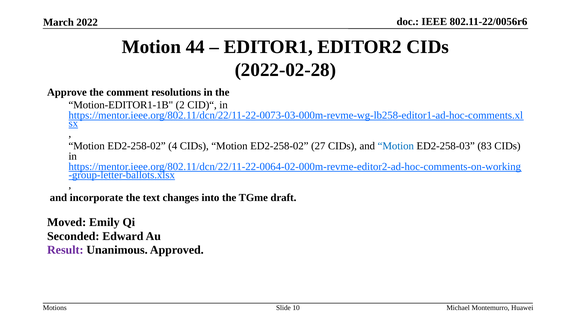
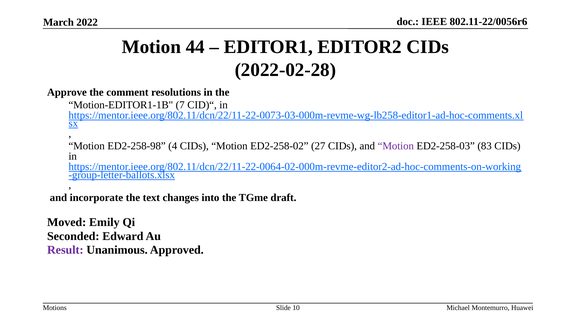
2: 2 -> 7
ED2-258-02 at (137, 146): ED2-258-02 -> ED2-258-98
Motion at (396, 146) colour: blue -> purple
